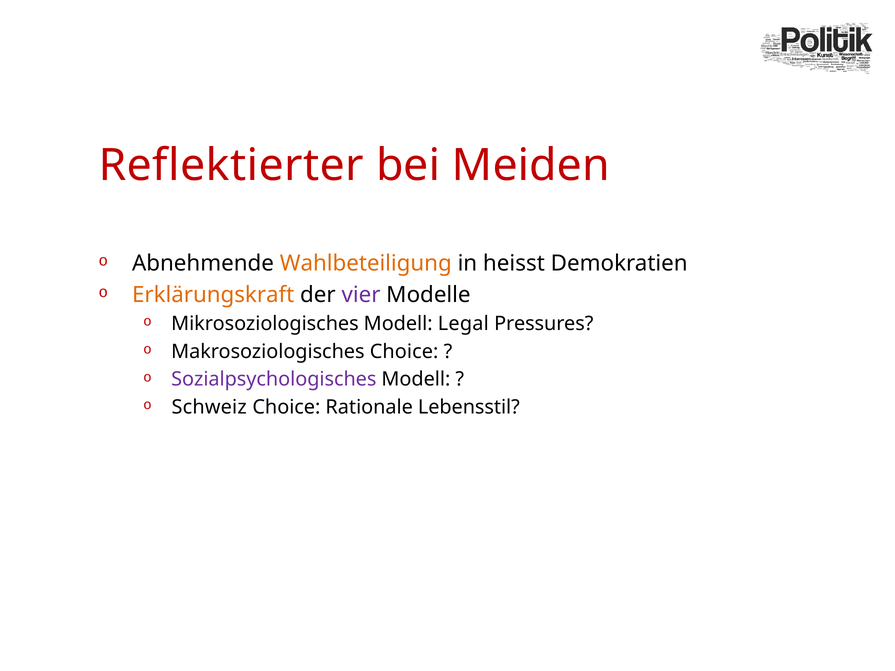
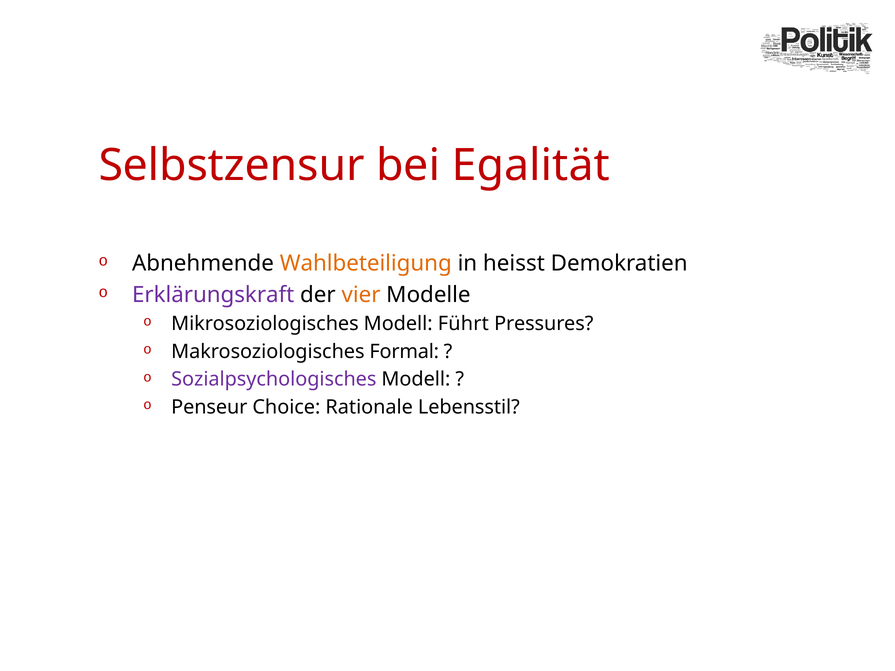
Reflektierter: Reflektierter -> Selbstzensur
Meiden: Meiden -> Egalität
Erklärungskraft colour: orange -> purple
vier colour: purple -> orange
Legal: Legal -> Führt
Makrosoziologisches Choice: Choice -> Formal
Schweiz: Schweiz -> Penseur
